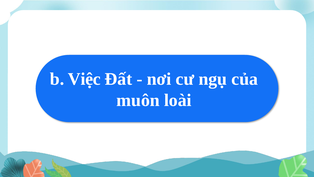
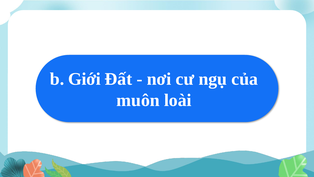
Việc: Việc -> Giới
